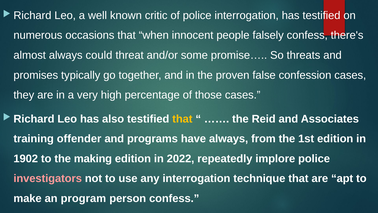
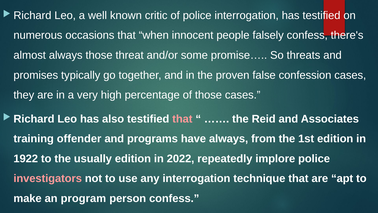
always could: could -> those
that at (182, 119) colour: yellow -> pink
1902: 1902 -> 1922
making: making -> usually
